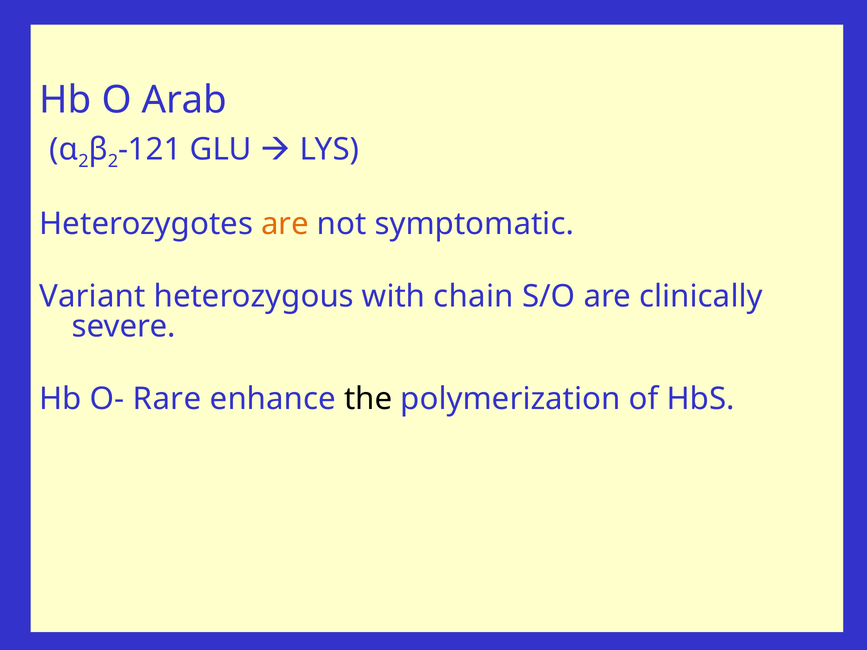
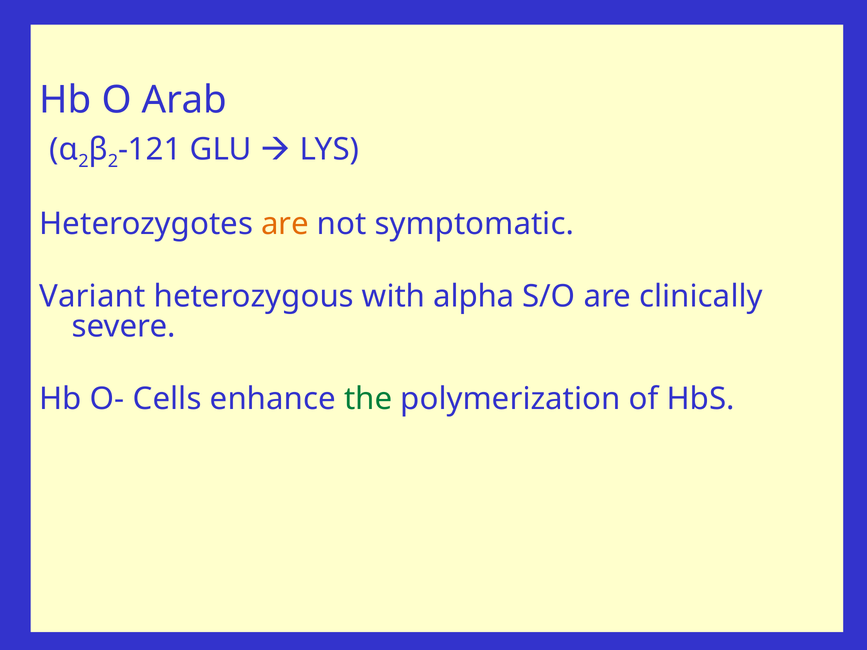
chain: chain -> alpha
Rare: Rare -> Cells
the colour: black -> green
